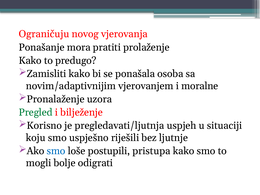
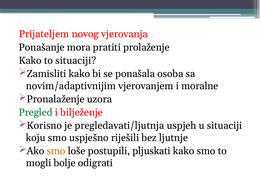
Ograničuju: Ograničuju -> Prijateljem
to predugo: predugo -> situaciji
smo at (56, 151) colour: blue -> orange
pristupa: pristupa -> pljuskati
